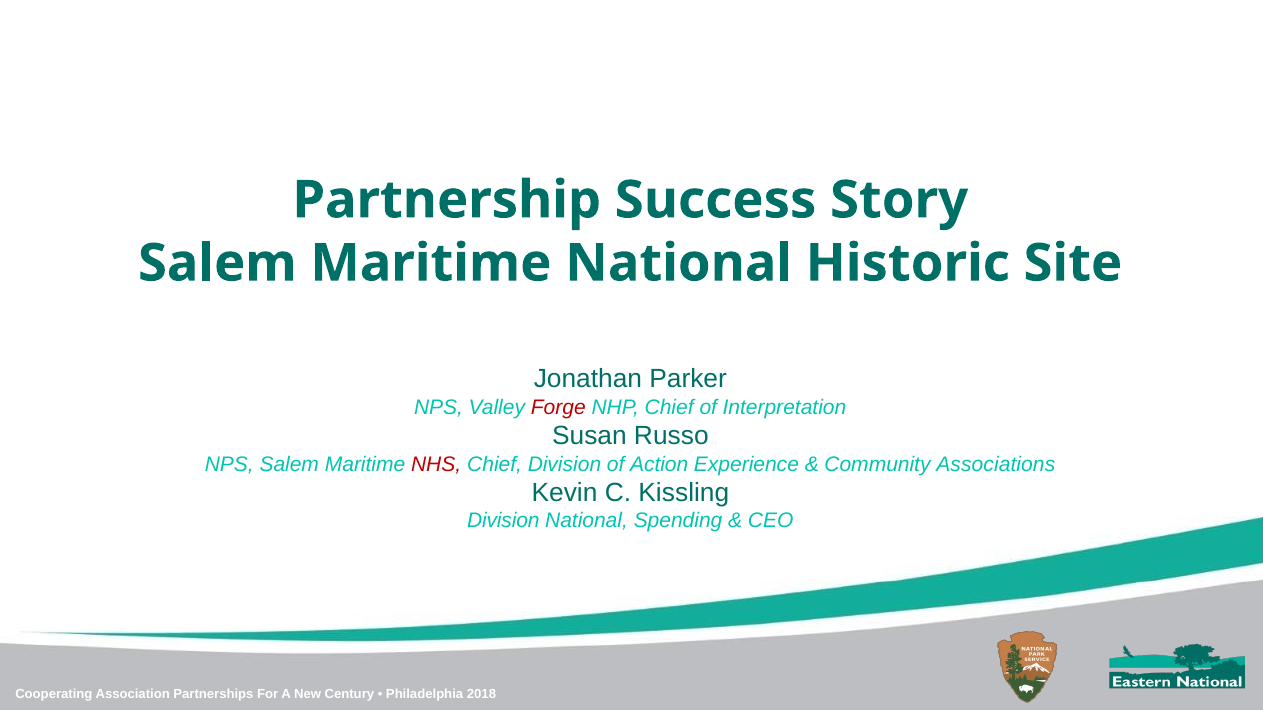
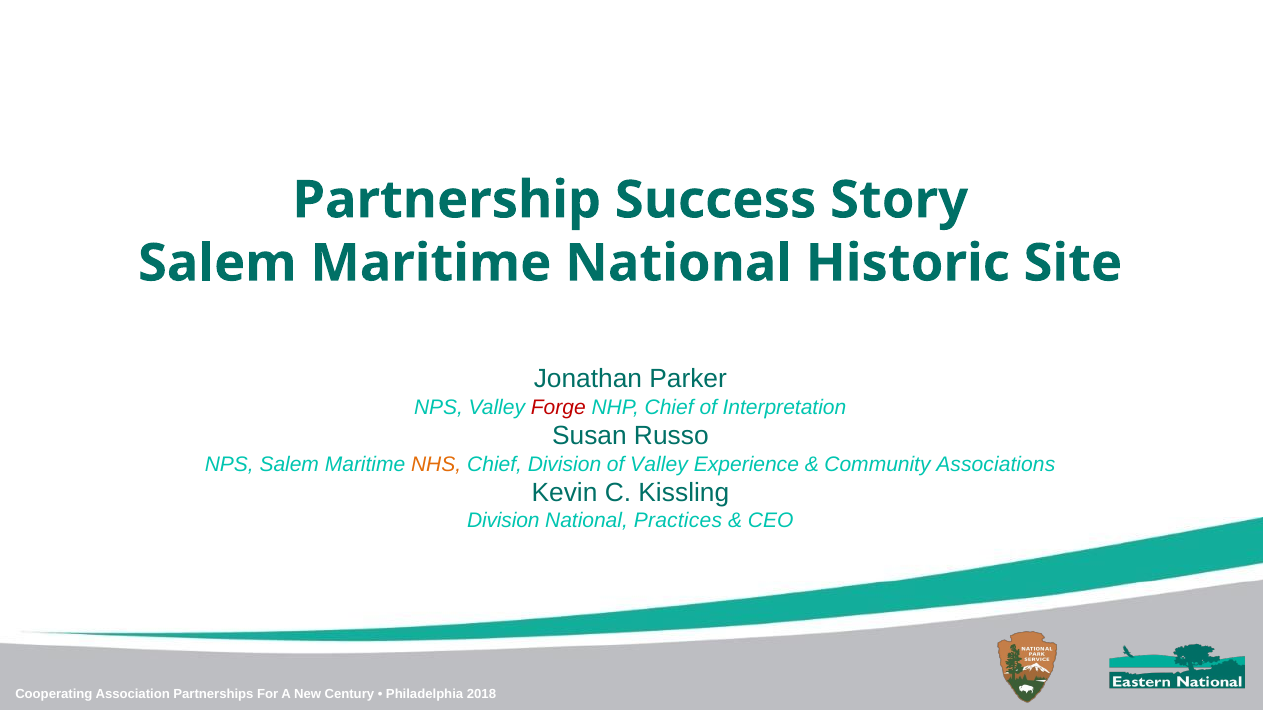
NHS colour: red -> orange
of Action: Action -> Valley
Spending: Spending -> Practices
